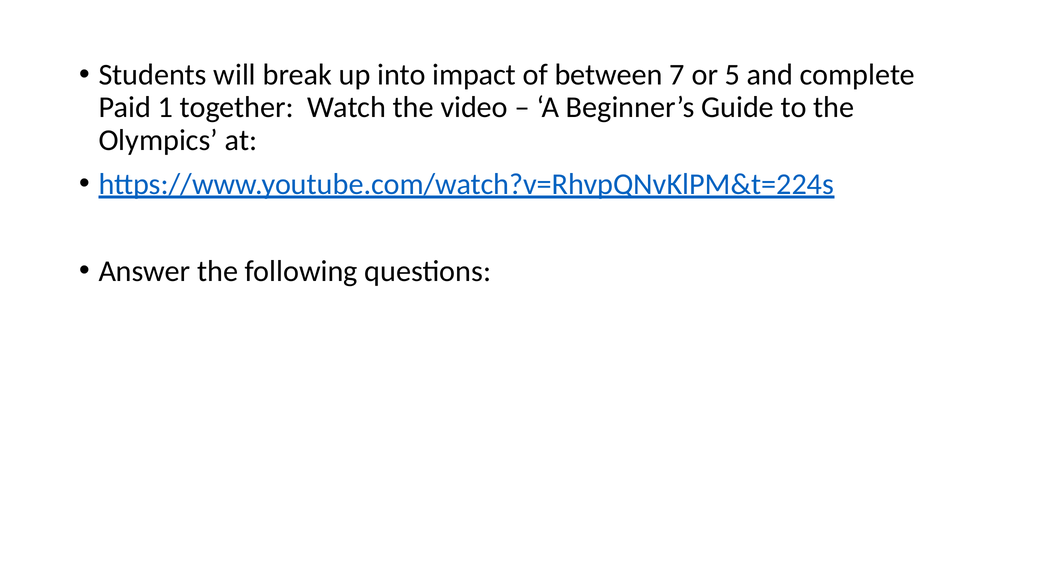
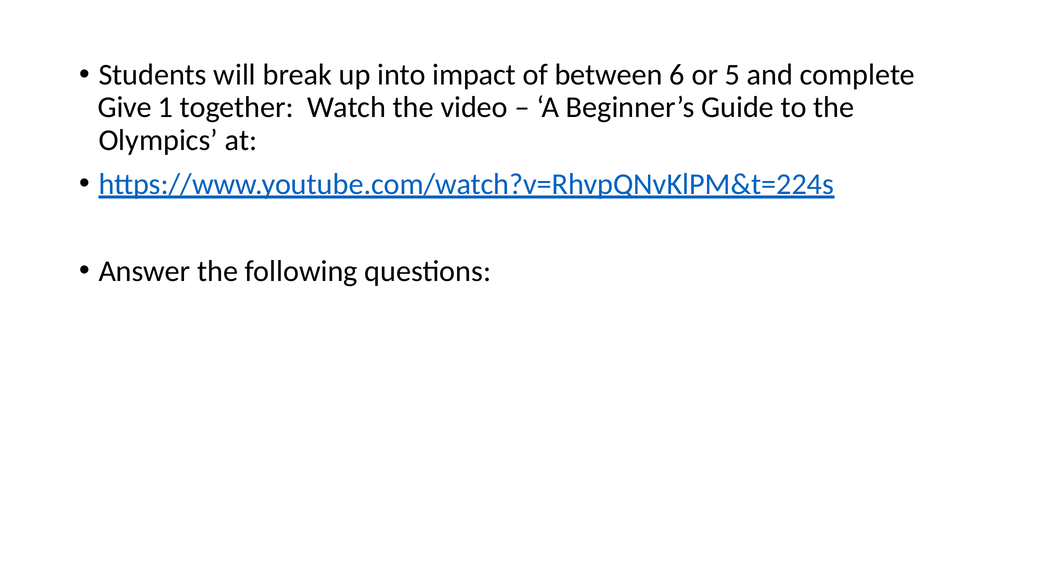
7: 7 -> 6
Paid: Paid -> Give
